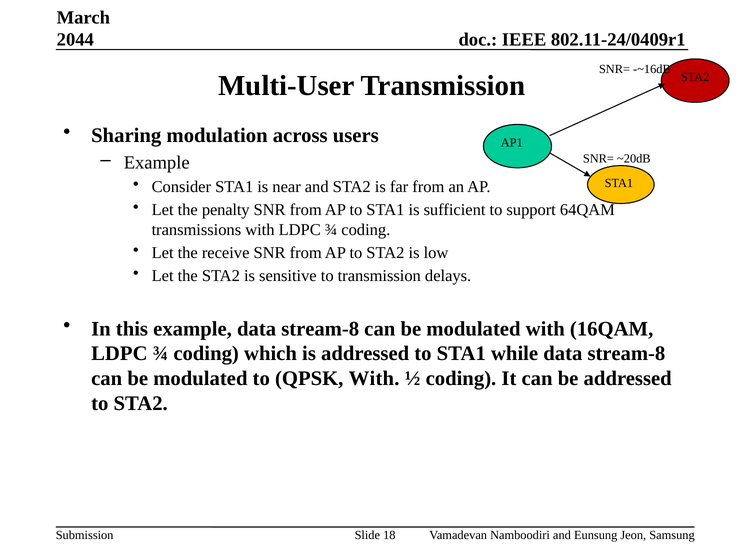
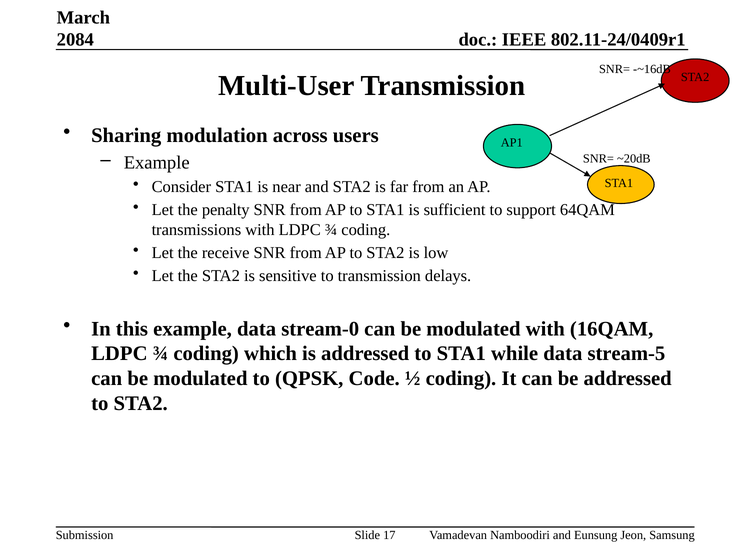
2044: 2044 -> 2084
example data stream-8: stream-8 -> stream-0
while data stream-8: stream-8 -> stream-5
QPSK With: With -> Code
18: 18 -> 17
